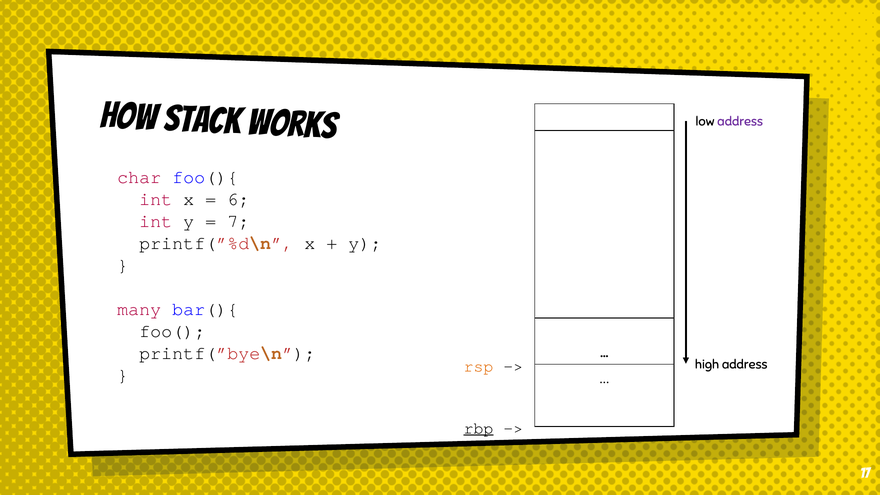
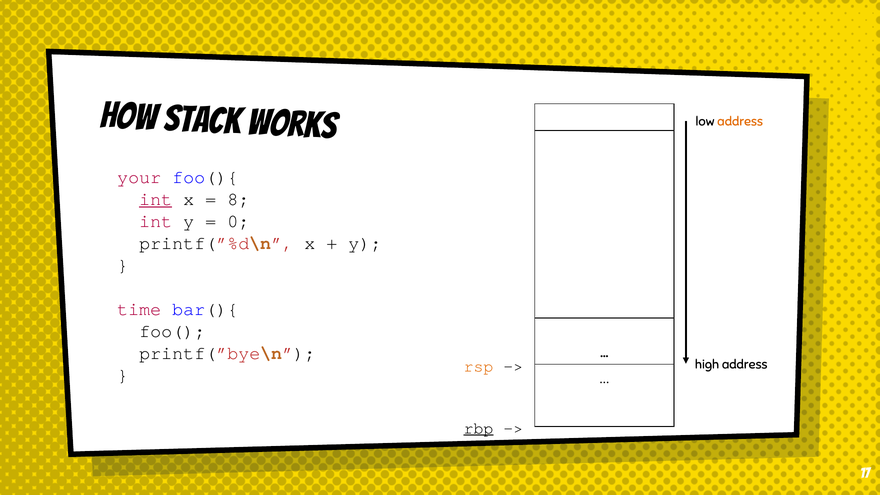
address at (740, 122) colour: purple -> orange
char: char -> your
int at (156, 199) underline: none -> present
6: 6 -> 8
7: 7 -> 0
many: many -> time
